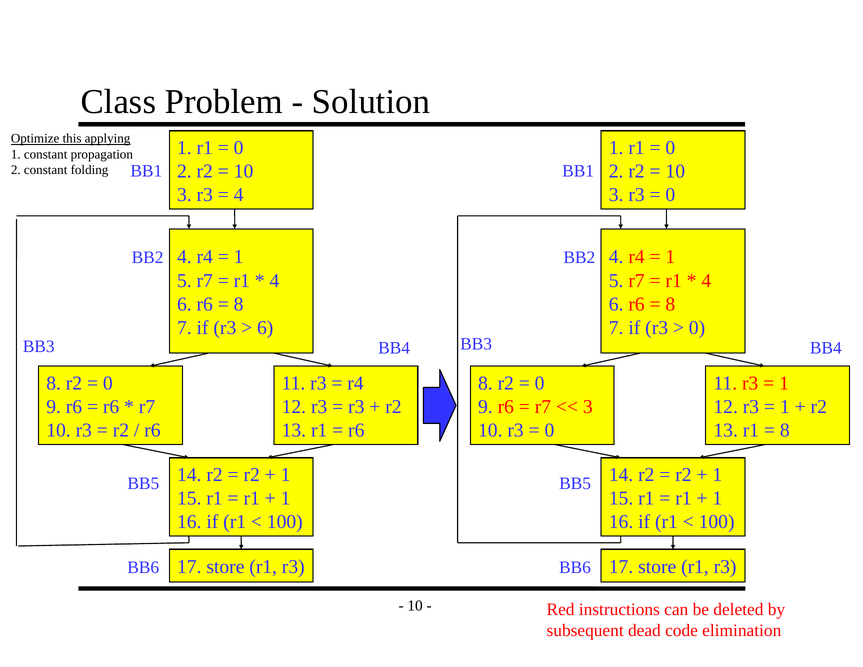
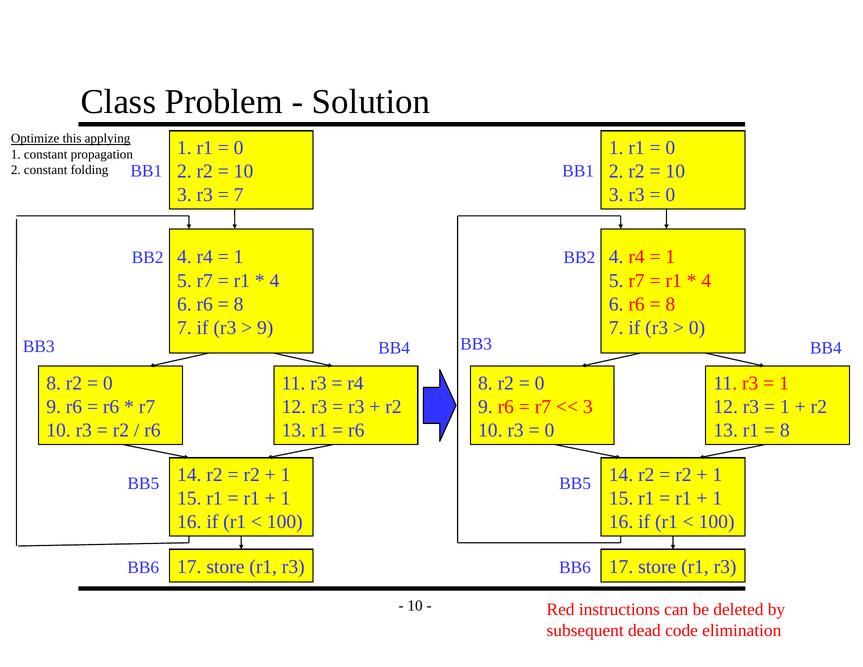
4 at (239, 195): 4 -> 7
6 at (265, 328): 6 -> 9
